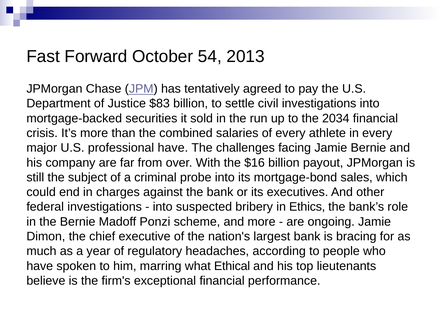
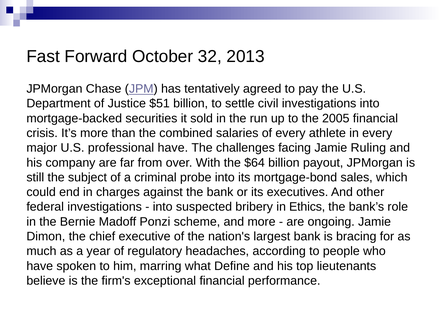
54: 54 -> 32
$83: $83 -> $51
2034: 2034 -> 2005
Jamie Bernie: Bernie -> Ruling
$16: $16 -> $64
Ethical: Ethical -> Define
